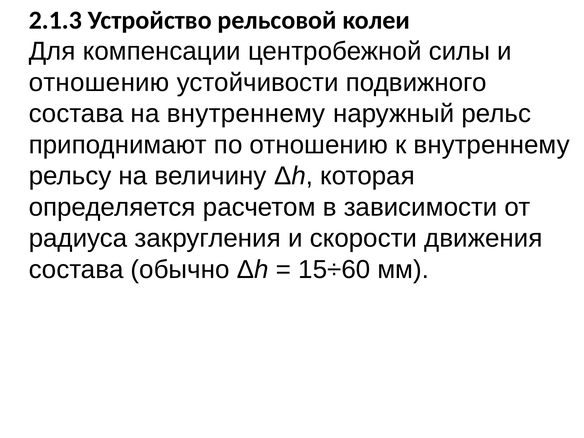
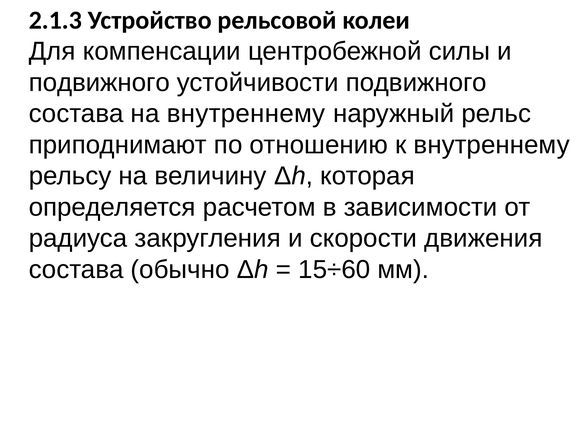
отношению at (99, 83): отношению -> подвижного
